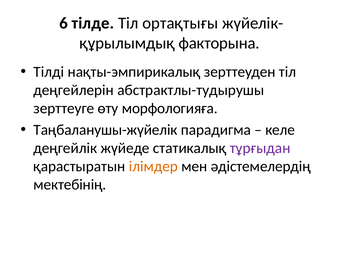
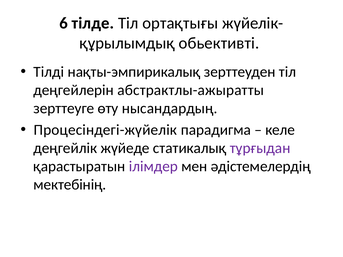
факторына: факторына -> обьективті
абстрактлы-тудырушы: абстрактлы-тудырушы -> абстрактлы-ажыратты
морфологияға: морфологияға -> нысандардың
Таңбаланушы-жүйелік: Таңбаланушы-жүйелік -> Процесіндегі-жүйелік
ілімдер colour: orange -> purple
